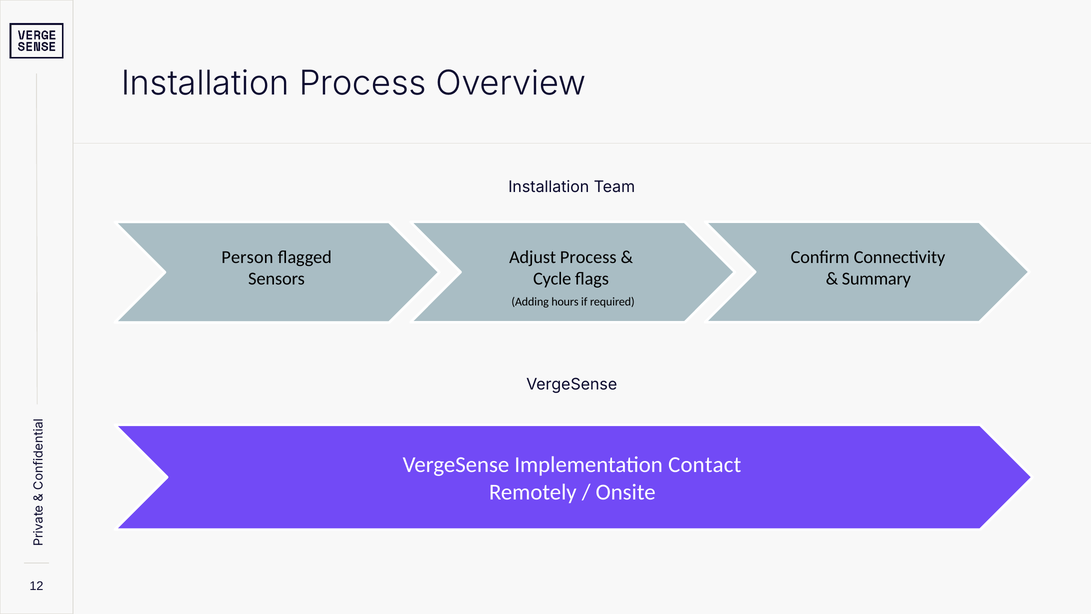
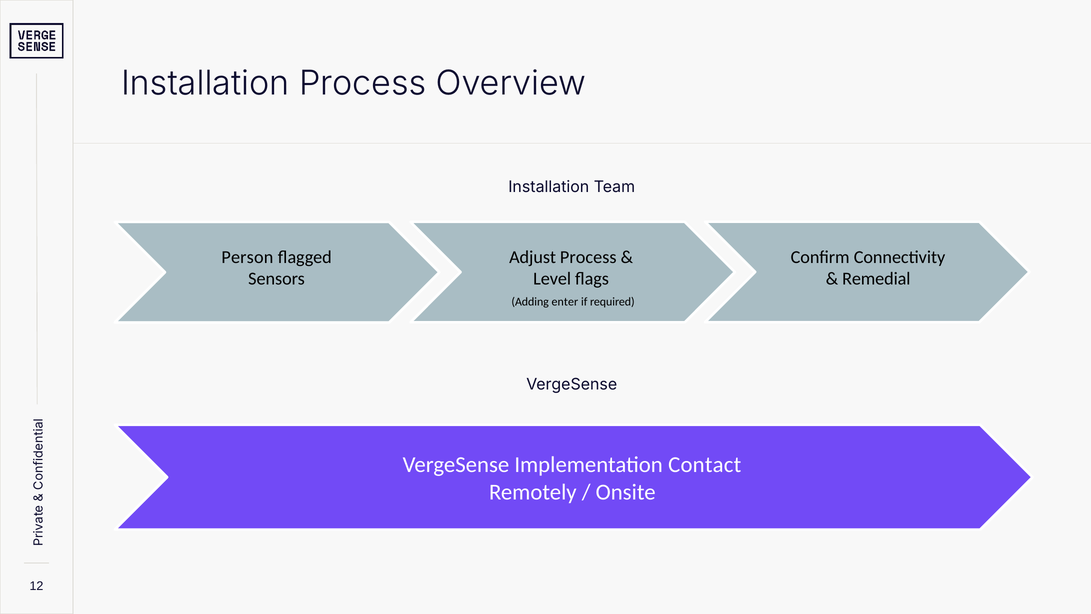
Cycle: Cycle -> Level
Summary: Summary -> Remedial
hours: hours -> enter
